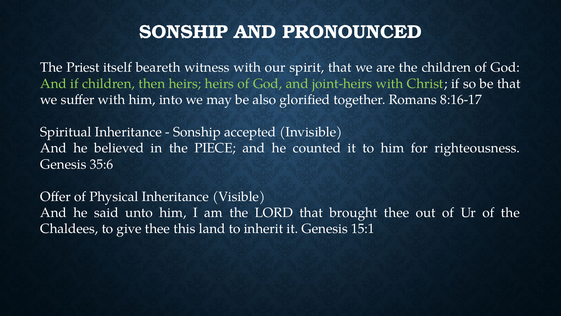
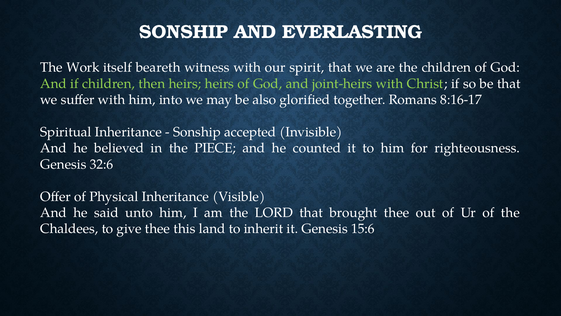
PRONOUNCED: PRONOUNCED -> EVERLASTING
Priest: Priest -> Work
35:6: 35:6 -> 32:6
15:1: 15:1 -> 15:6
